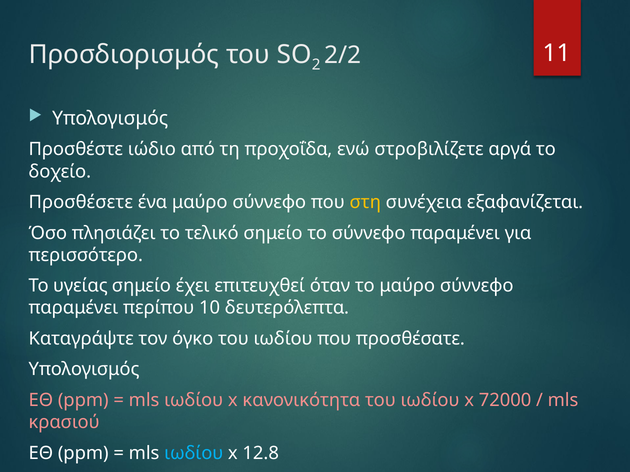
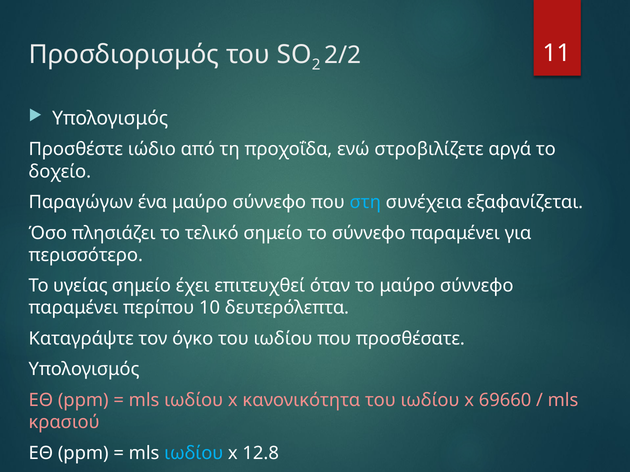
Προσθέσετε: Προσθέσετε -> Παραγώγων
στη colour: yellow -> light blue
72000: 72000 -> 69660
